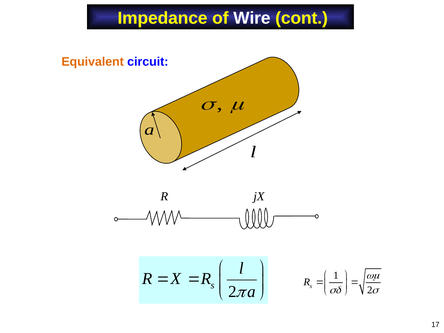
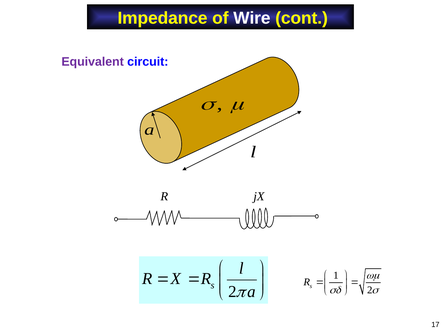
Equivalent colour: orange -> purple
